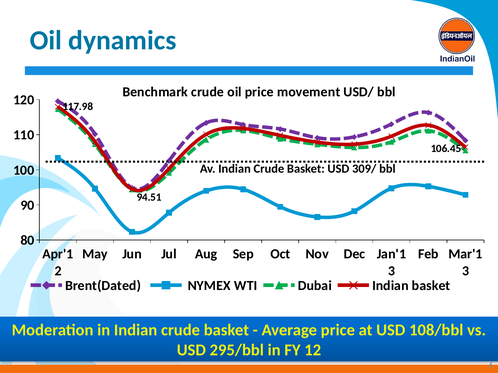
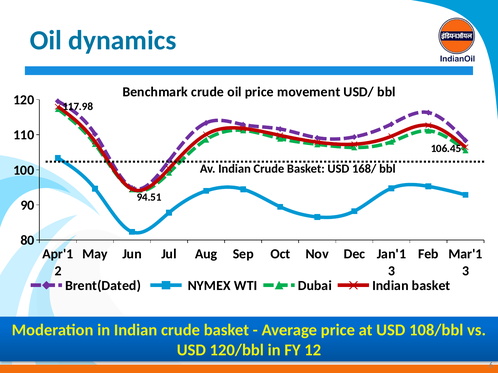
309/: 309/ -> 168/
295/bbl: 295/bbl -> 120/bbl
